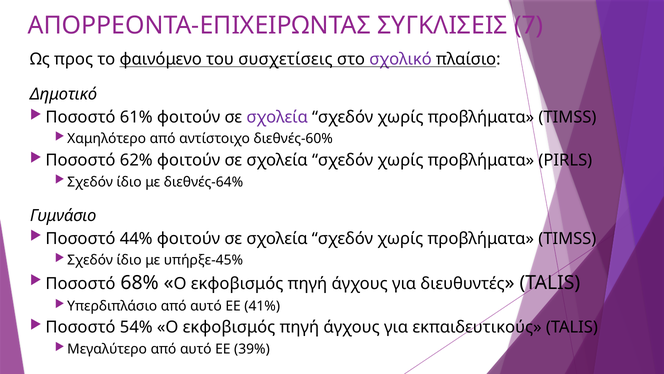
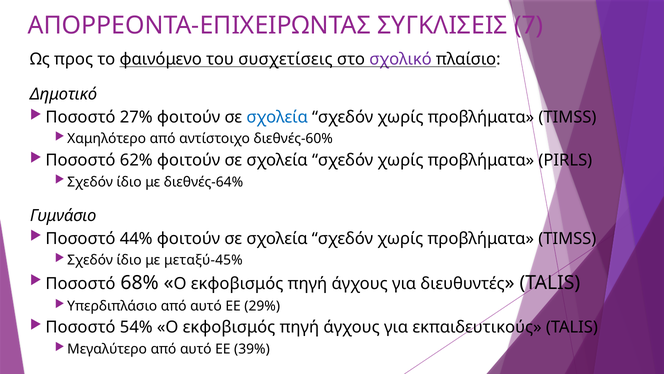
61%: 61% -> 27%
σχολεία at (277, 117) colour: purple -> blue
υπήρξε-45%: υπήρξε-45% -> μεταξύ-45%
41%: 41% -> 29%
